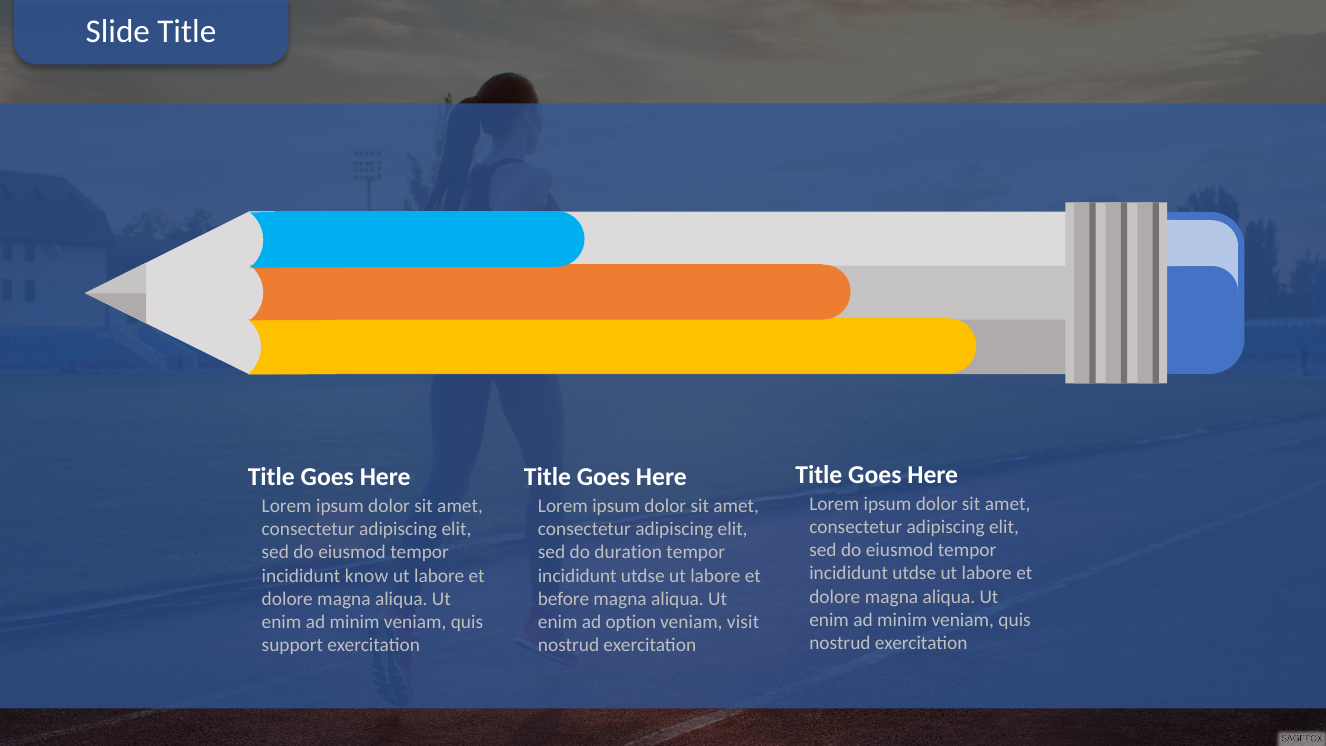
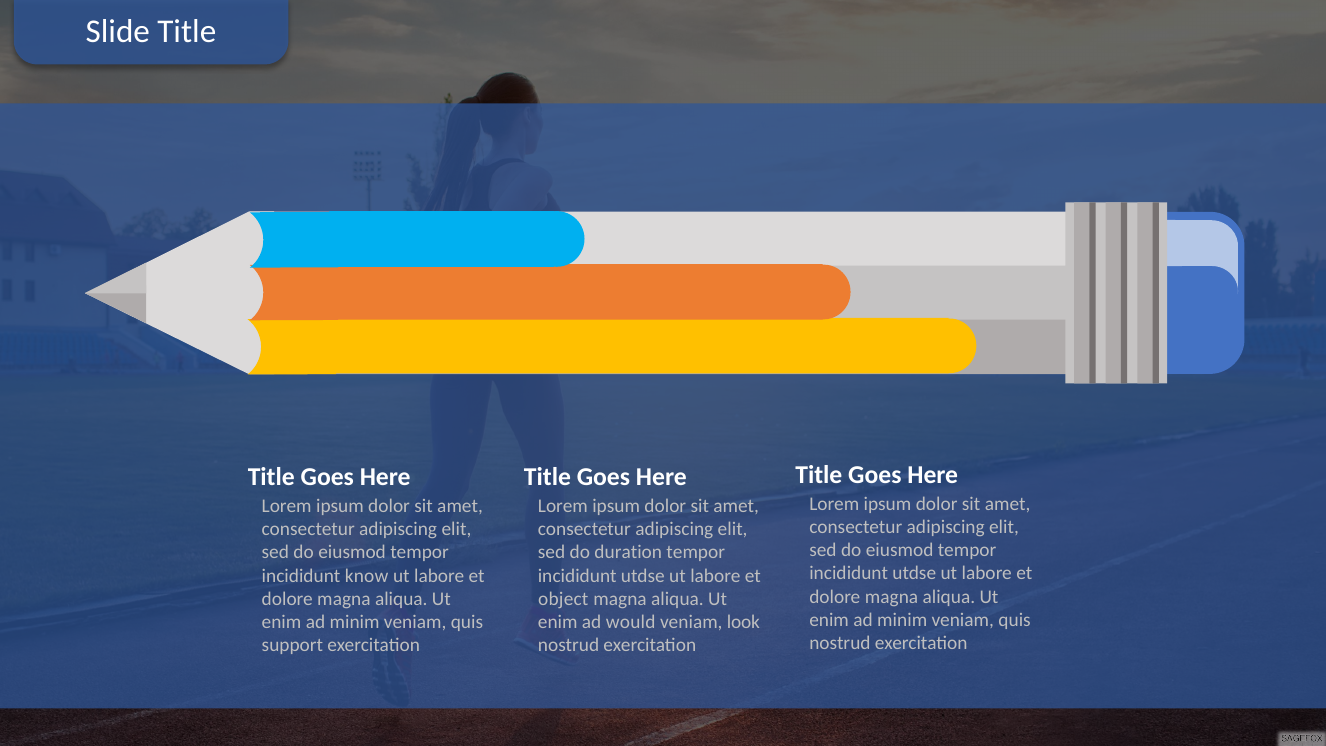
before: before -> object
option: option -> would
visit: visit -> look
